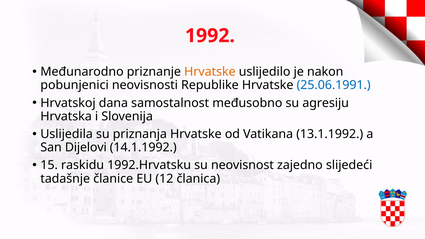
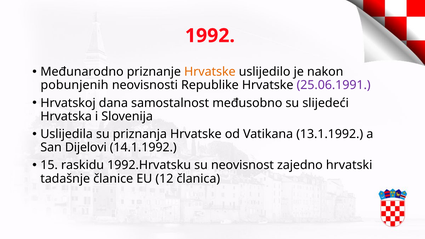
pobunjenici: pobunjenici -> pobunjenih
25.06.1991 colour: blue -> purple
agresiju: agresiju -> slijedeći
slijedeći: slijedeći -> hrvatski
